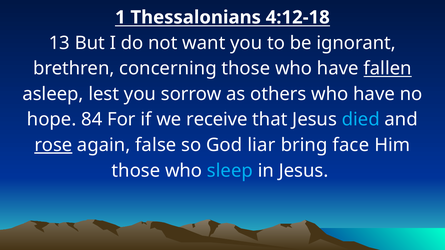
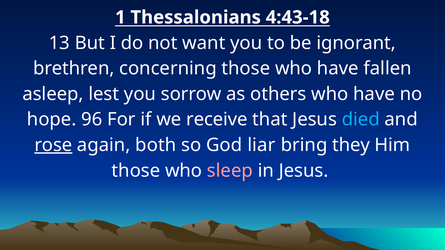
4:12-18: 4:12-18 -> 4:43-18
fallen underline: present -> none
84: 84 -> 96
false: false -> both
face: face -> they
sleep colour: light blue -> pink
